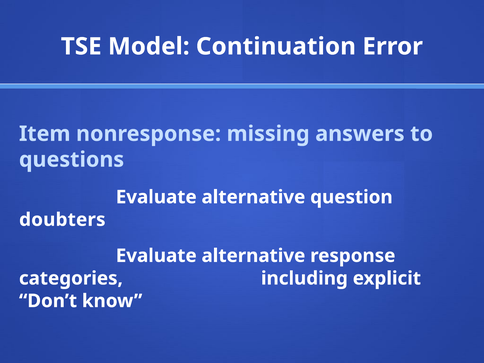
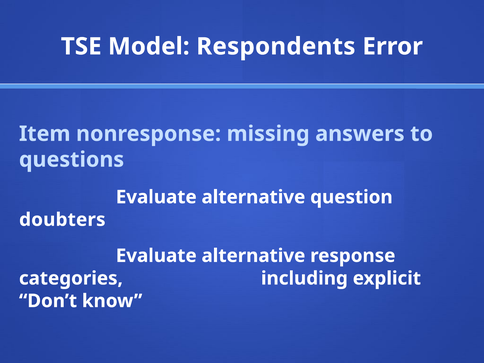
Continuation: Continuation -> Respondents
